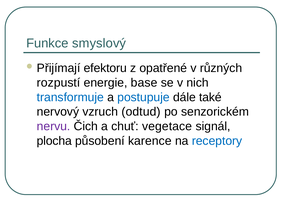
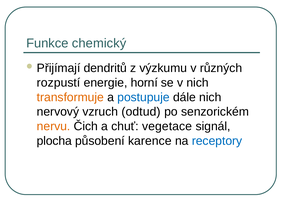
smyslový: smyslový -> chemický
efektoru: efektoru -> dendritů
opatřené: opatřené -> výzkumu
base: base -> horní
transformuje colour: blue -> orange
dále také: také -> nich
nervu colour: purple -> orange
